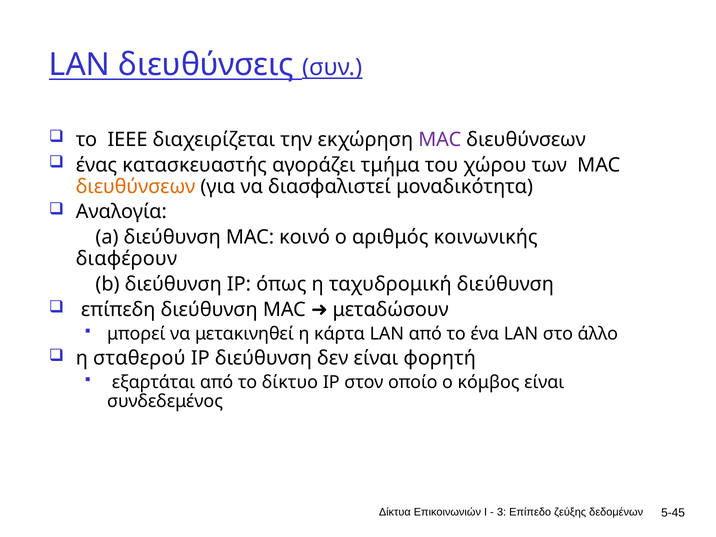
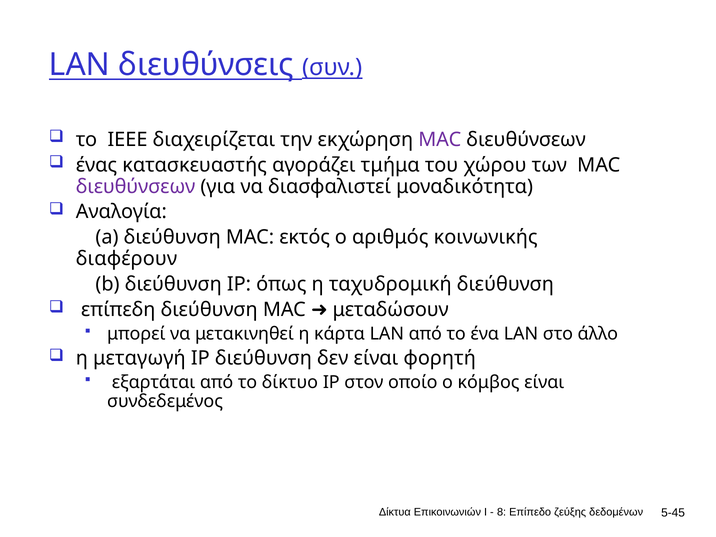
διευθύνσεων at (136, 186) colour: orange -> purple
κοινό: κοινό -> εκτός
σταθερού: σταθερού -> μεταγωγή
3: 3 -> 8
